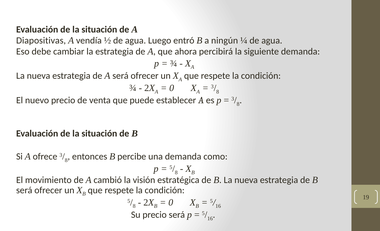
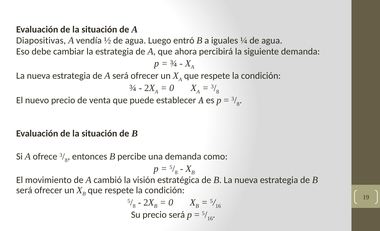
ningún: ningún -> iguales
